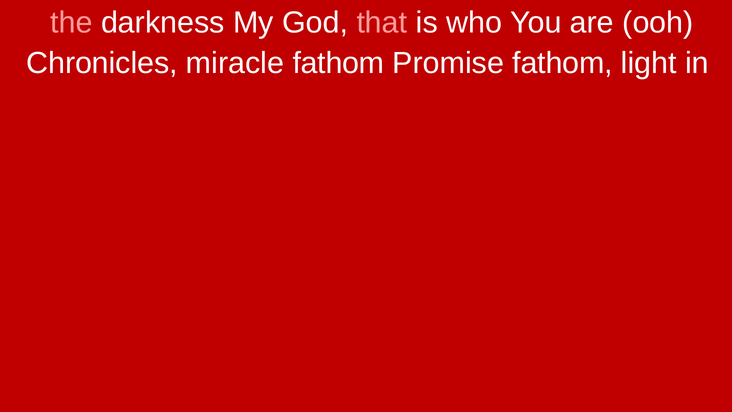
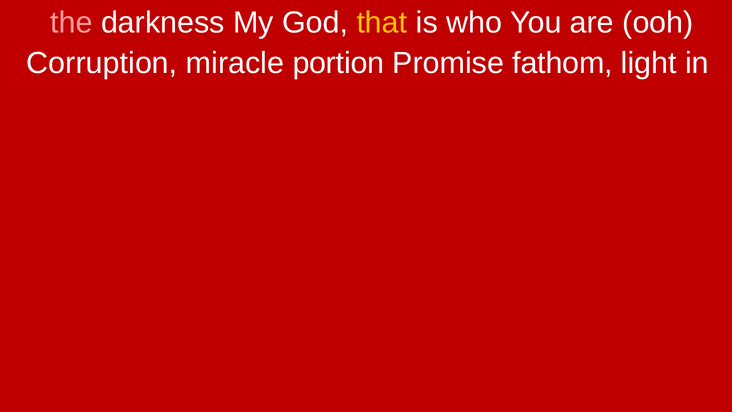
that colour: pink -> yellow
Chronicles: Chronicles -> Corruption
miracle fathom: fathom -> portion
